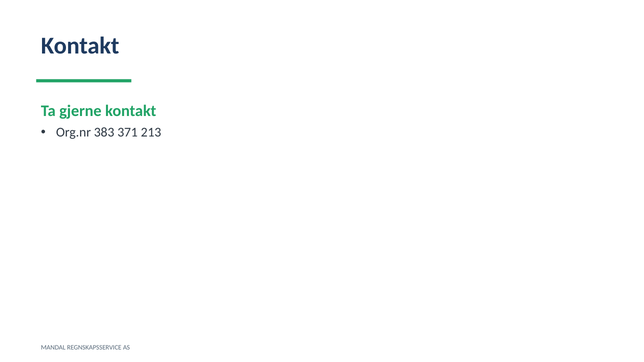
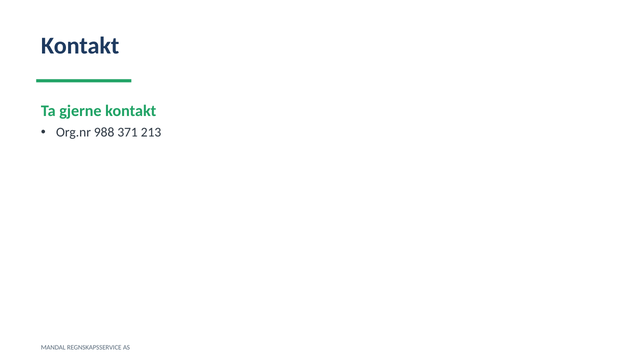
383: 383 -> 988
